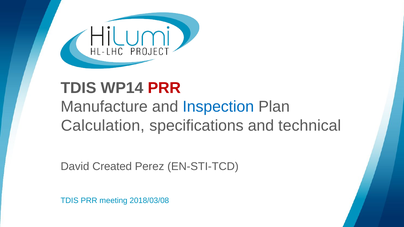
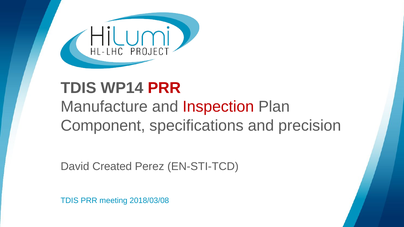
Inspection colour: blue -> red
Calculation: Calculation -> Component
technical: technical -> precision
